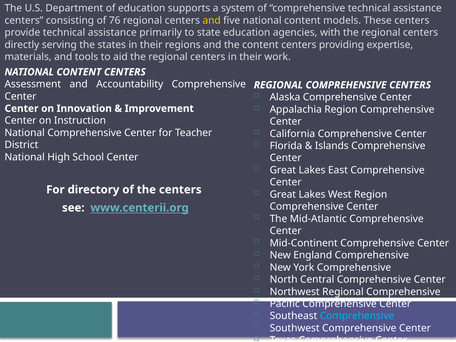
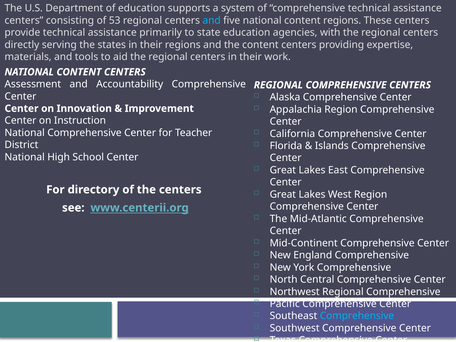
76: 76 -> 53
and at (212, 20) colour: yellow -> light blue
content models: models -> regions
